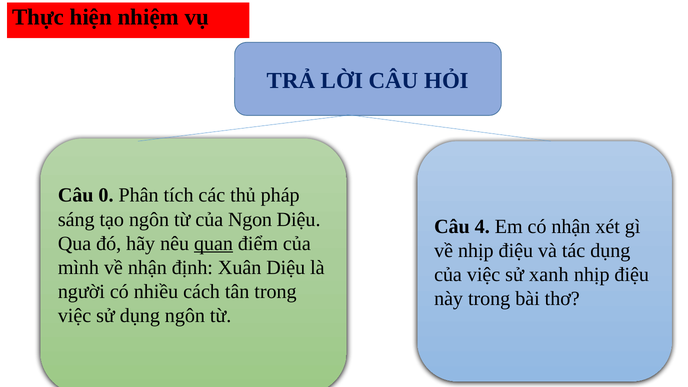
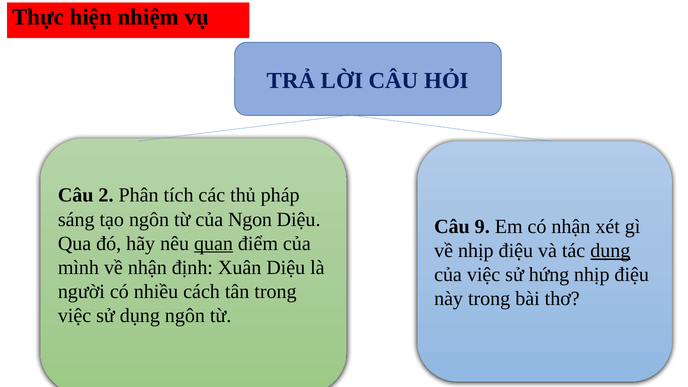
0: 0 -> 2
4: 4 -> 9
dụng at (610, 251) underline: none -> present
xanh: xanh -> hứng
